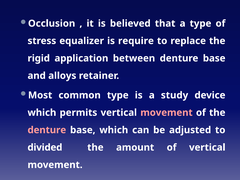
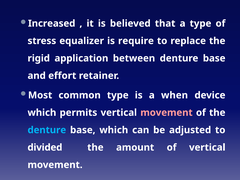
Occlusion: Occlusion -> Increased
alloys: alloys -> effort
study: study -> when
denture at (47, 130) colour: pink -> light blue
